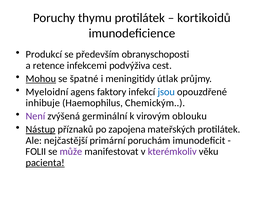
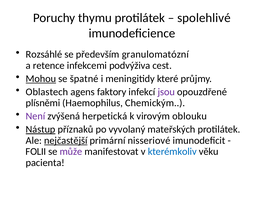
kortikoidů: kortikoidů -> spolehlivé
Produkcí: Produkcí -> Rozsáhlé
obranyschoposti: obranyschoposti -> granulomatózní
útlak: útlak -> které
Myeloidní: Myeloidní -> Oblastech
jsou colour: blue -> purple
inhibuje: inhibuje -> plísněmi
germinální: germinální -> herpetická
zapojena: zapojena -> vyvolaný
nejčastější underline: none -> present
poruchám: poruchám -> nisseriové
kterémkoliv colour: purple -> blue
pacienta underline: present -> none
